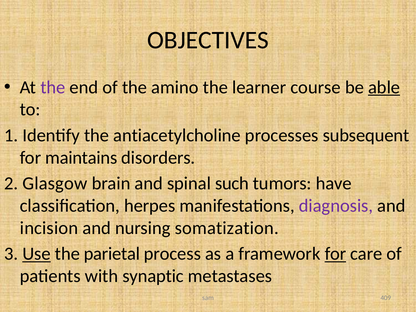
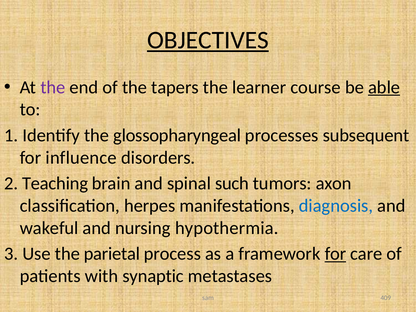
OBJECTIVES underline: none -> present
amino: amino -> tapers
antiacetylcholine: antiacetylcholine -> glossopharyngeal
maintains: maintains -> influence
Glasgow: Glasgow -> Teaching
have: have -> axon
diagnosis colour: purple -> blue
incision: incision -> wakeful
somatization: somatization -> hypothermia
Use underline: present -> none
